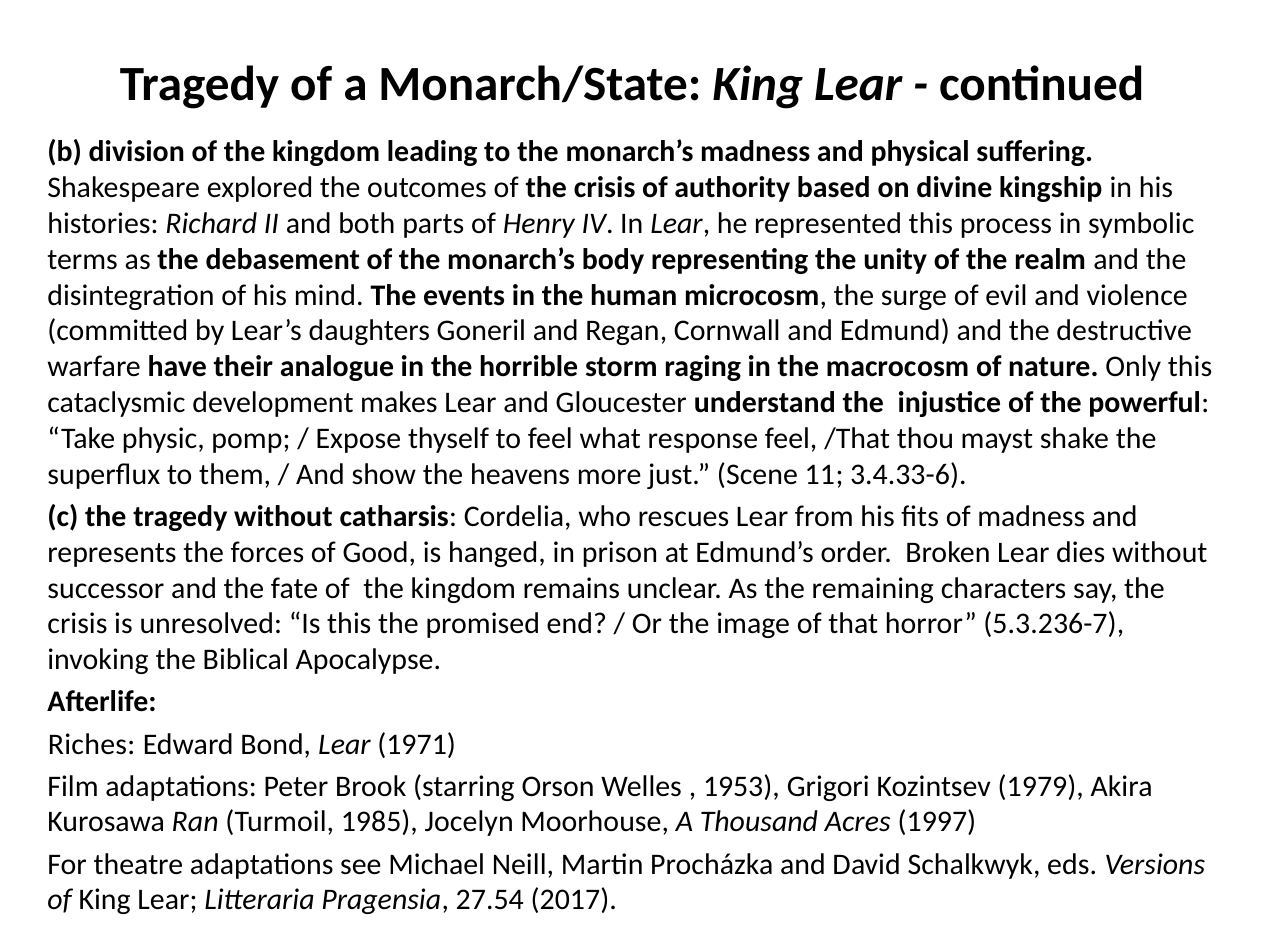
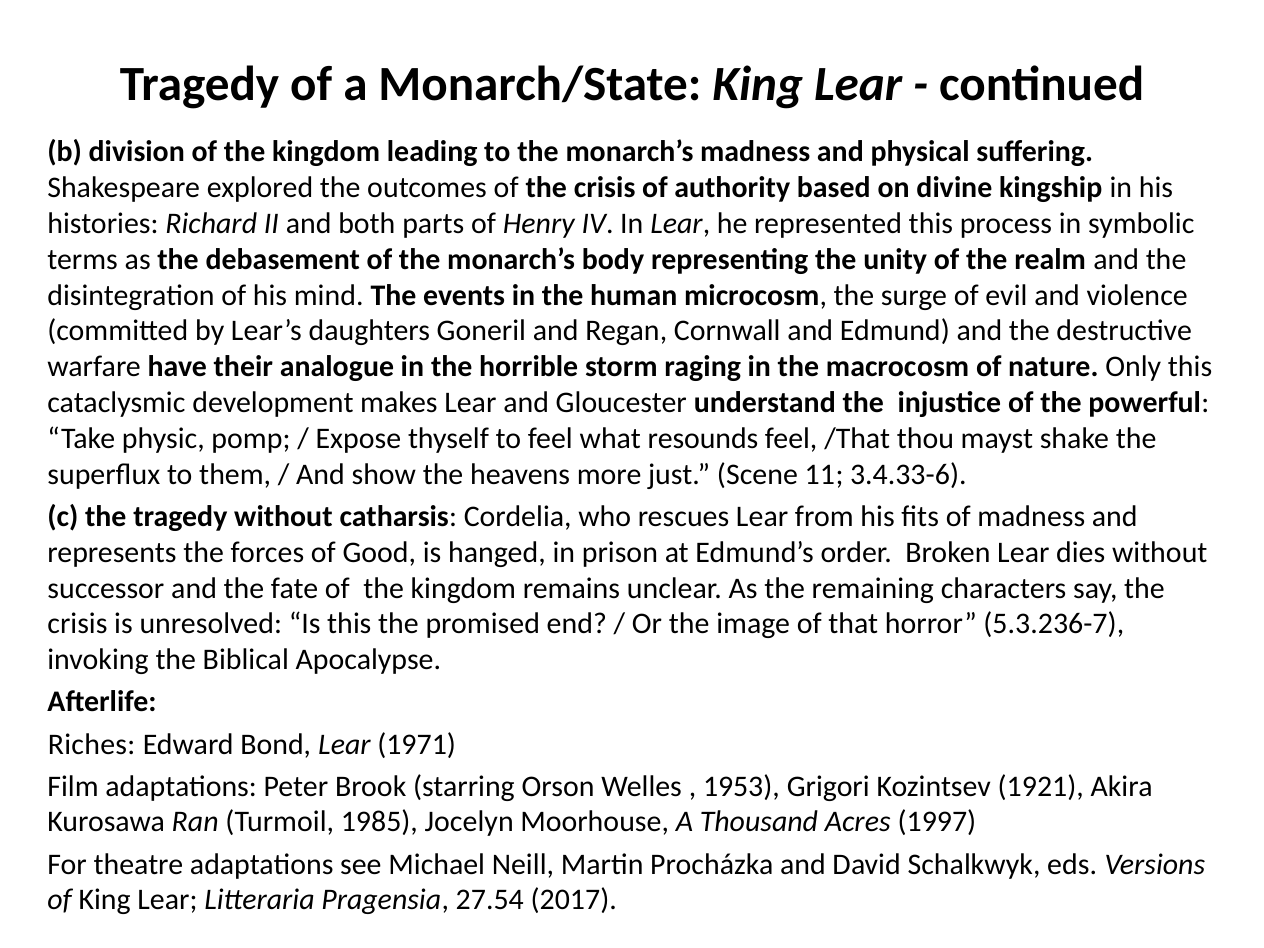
response: response -> resounds
1979: 1979 -> 1921
